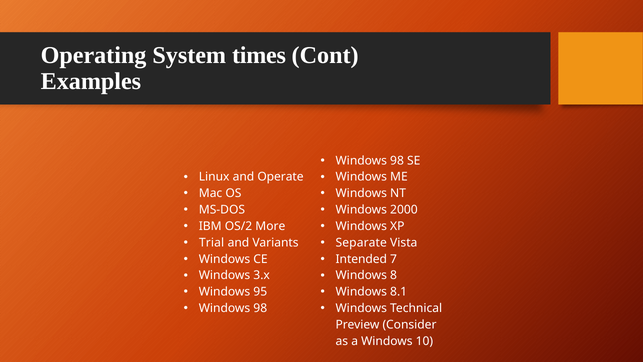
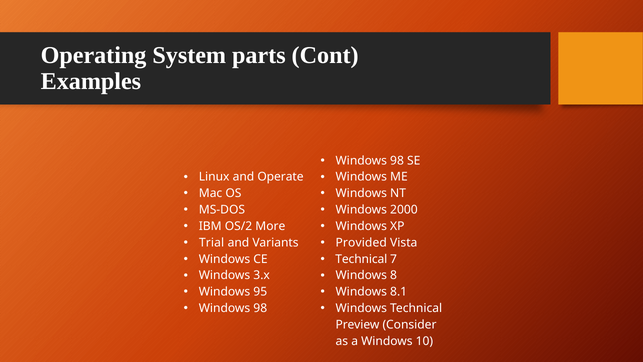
times: times -> parts
Separate: Separate -> Provided
Intended at (361, 259): Intended -> Technical
